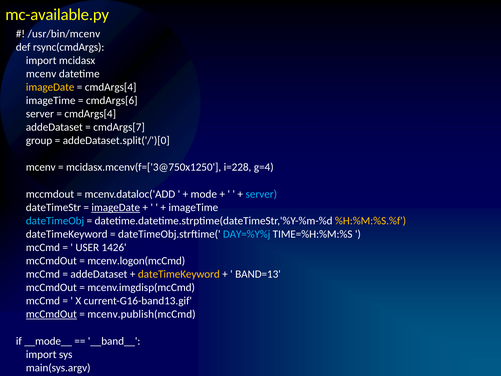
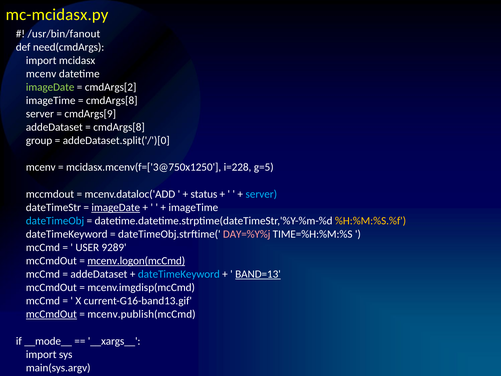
mc-available.py: mc-available.py -> mc-mcidasx.py
/usr/bin/mcenv: /usr/bin/mcenv -> /usr/bin/fanout
rsync(cmdArgs: rsync(cmdArgs -> need(cmdArgs
imageDate at (50, 87) colour: yellow -> light green
cmdArgs[4 at (111, 87): cmdArgs[4 -> cmdArgs[2
cmdArgs[6 at (112, 100): cmdArgs[6 -> cmdArgs[8
cmdArgs[4 at (90, 114): cmdArgs[4 -> cmdArgs[9
cmdArgs[7 at (119, 127): cmdArgs[7 -> cmdArgs[8
g=4: g=4 -> g=5
mode: mode -> status
DAY=%Y%j colour: light blue -> pink
1426: 1426 -> 9289
mcenv.logon(mcCmd underline: none -> present
dateTimeKeyword at (179, 274) colour: yellow -> light blue
BAND=13 underline: none -> present
__band__: __band__ -> __xargs__
